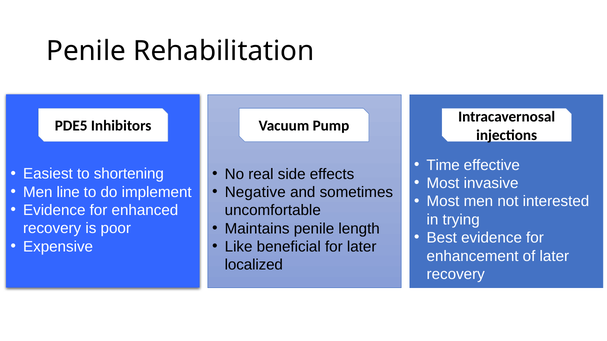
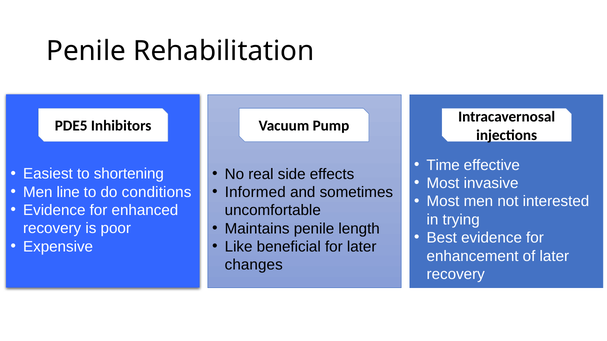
implement: implement -> conditions
Negative: Negative -> Informed
localized: localized -> changes
